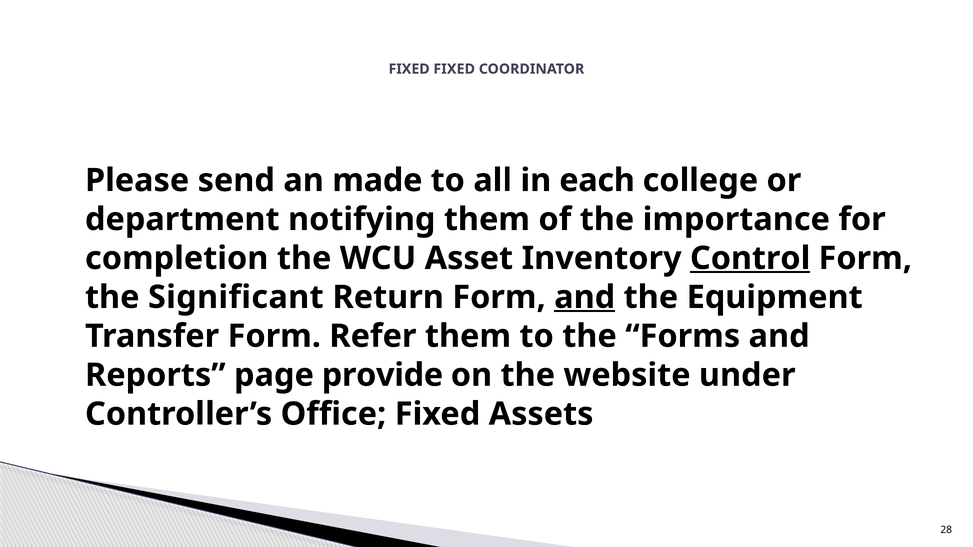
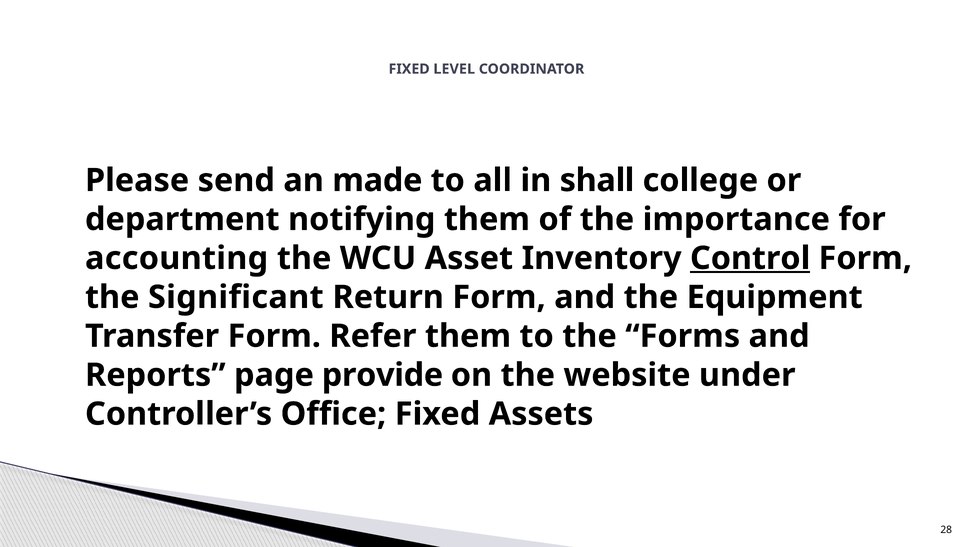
FIXED FIXED: FIXED -> LEVEL
each: each -> shall
completion: completion -> accounting
and at (585, 297) underline: present -> none
